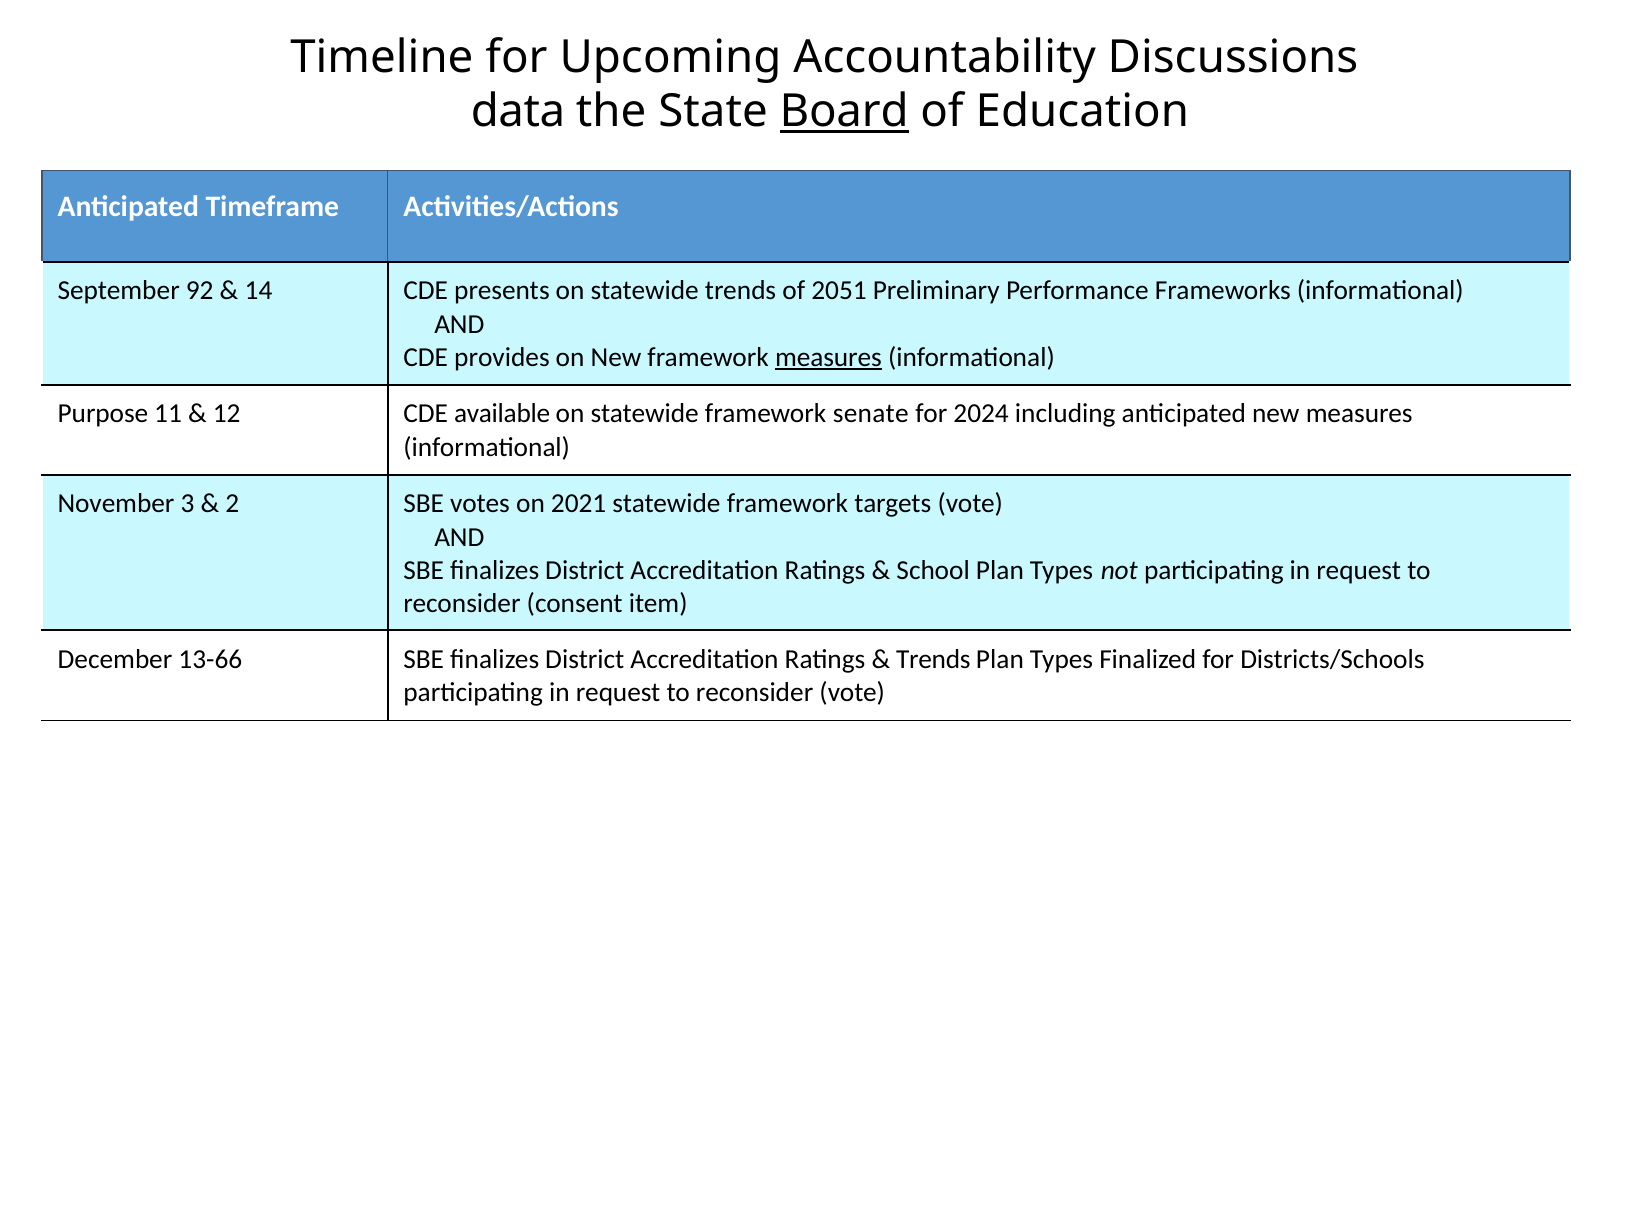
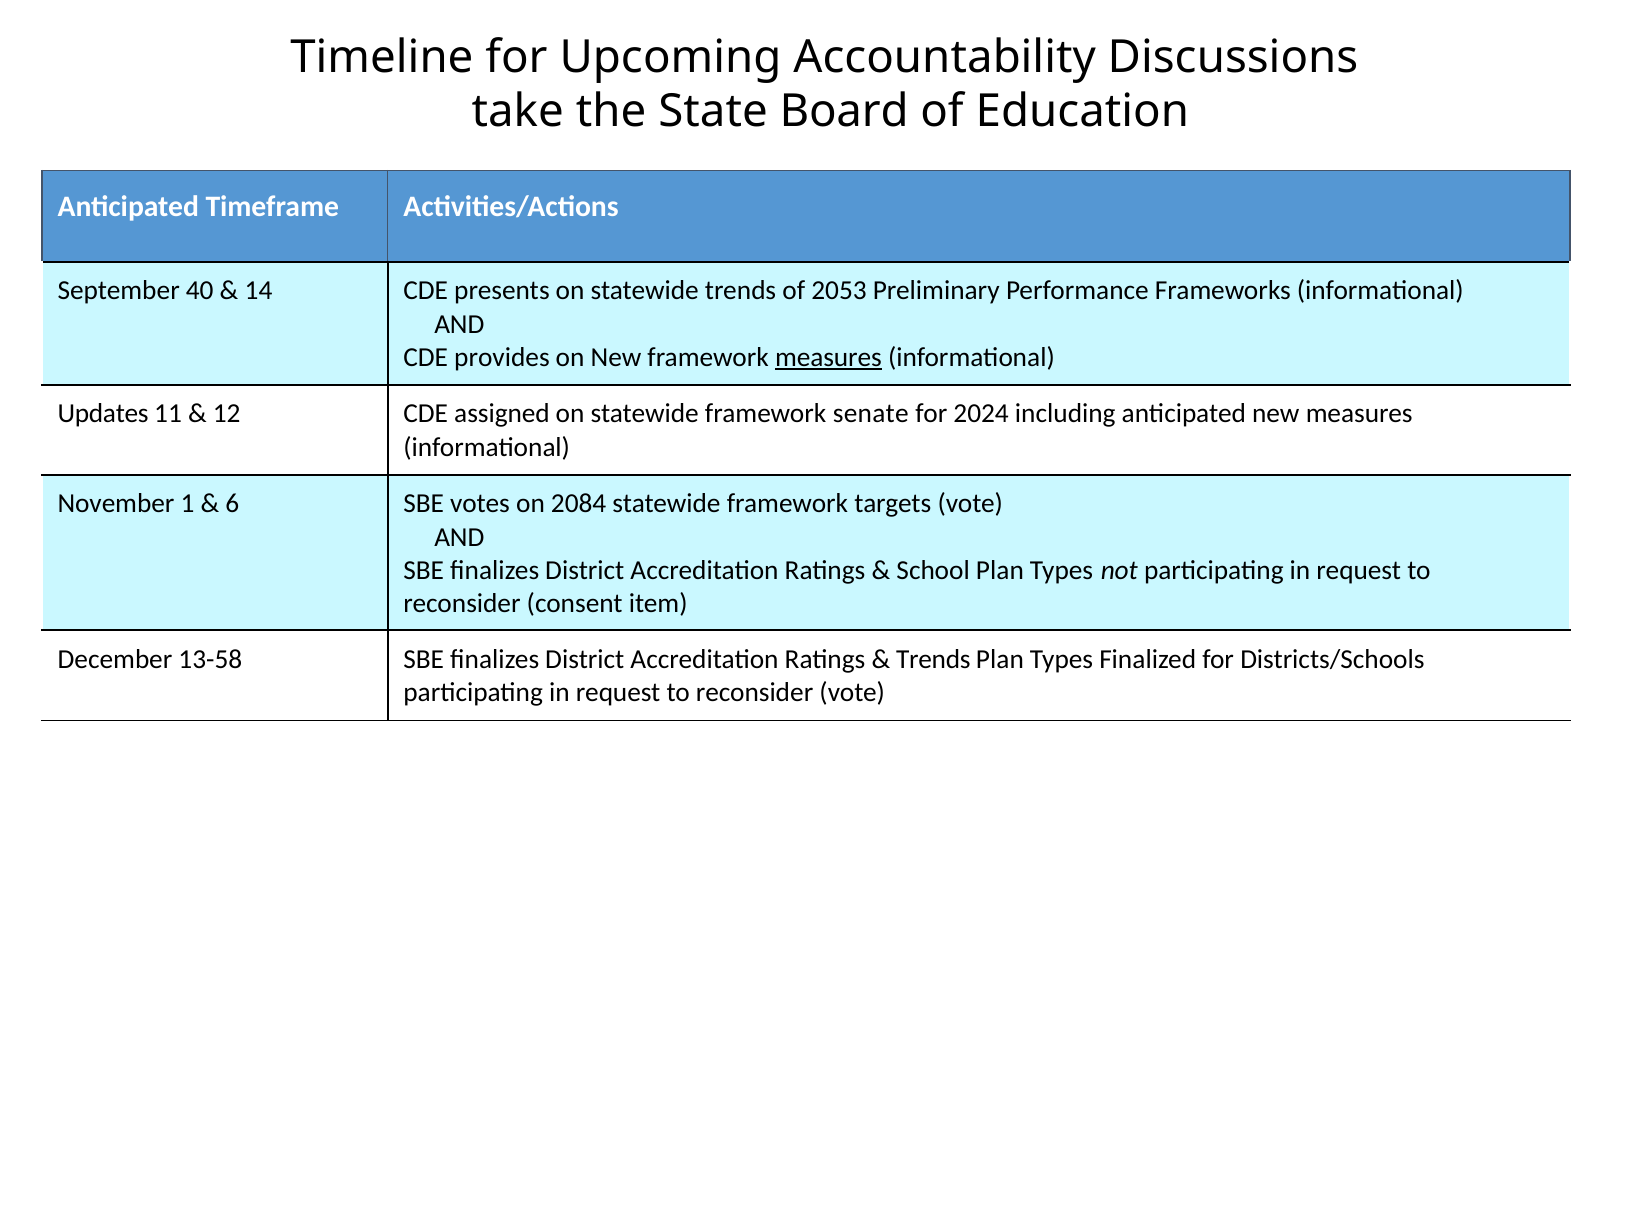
data: data -> take
Board underline: present -> none
92: 92 -> 40
2051: 2051 -> 2053
Purpose: Purpose -> Updates
available: available -> assigned
3: 3 -> 1
2: 2 -> 6
2021: 2021 -> 2084
13-66: 13-66 -> 13-58
